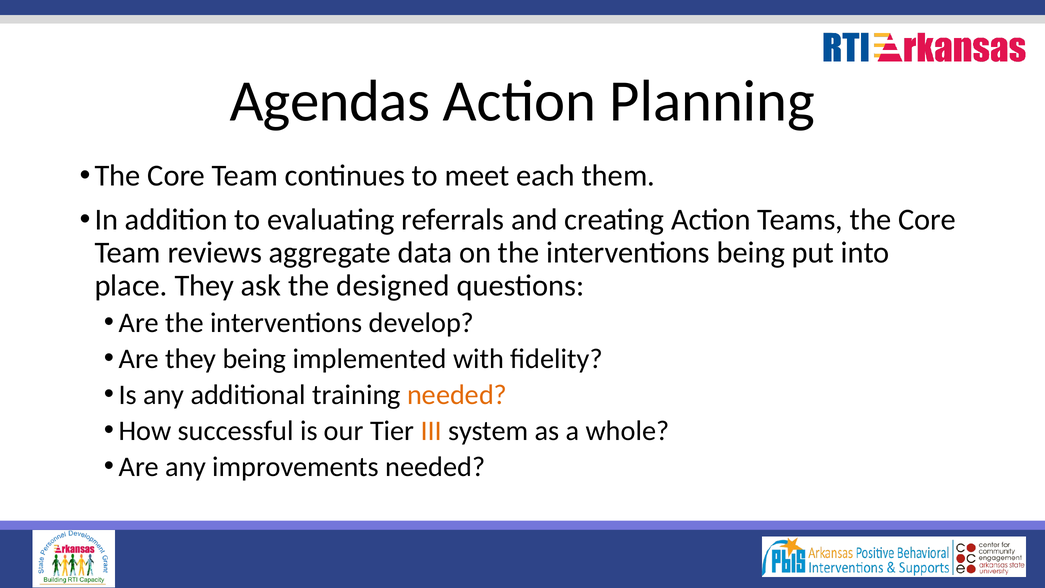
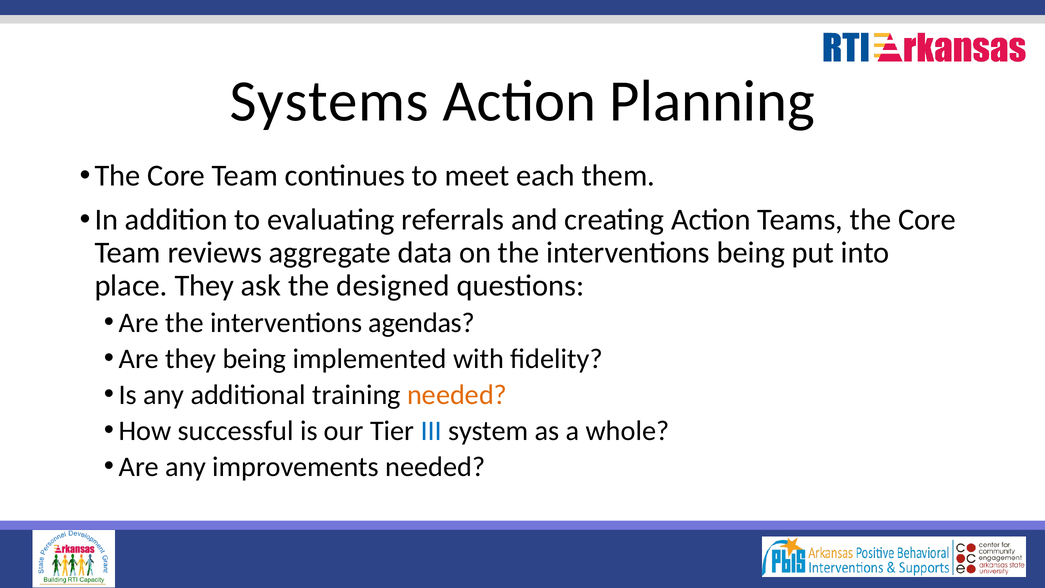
Agendas: Agendas -> Systems
develop: develop -> agendas
III colour: orange -> blue
